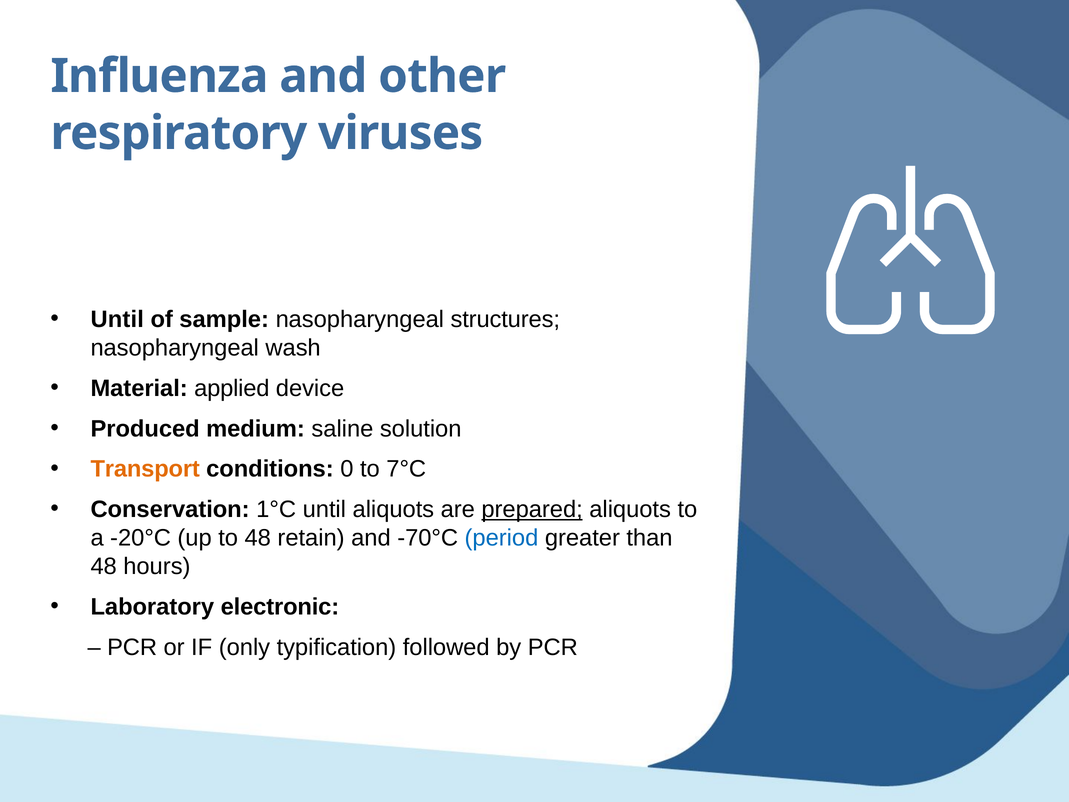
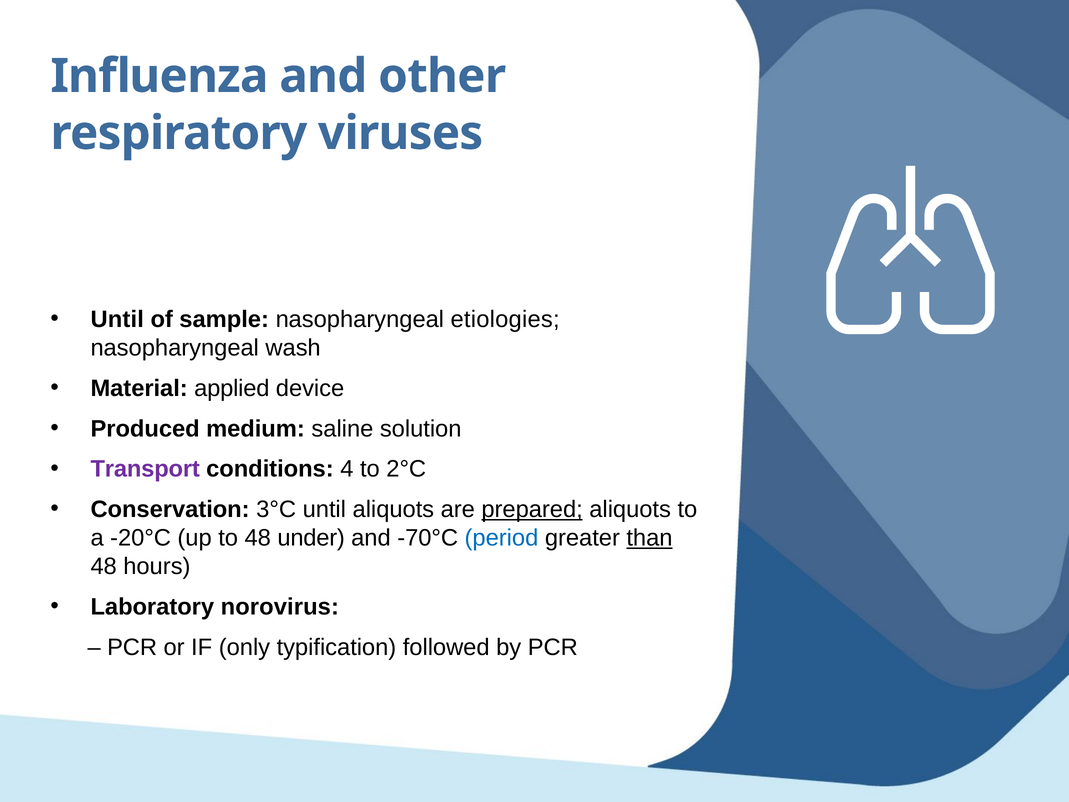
structures: structures -> etiologies
Transport colour: orange -> purple
0: 0 -> 4
7°C: 7°C -> 2°C
1°C: 1°C -> 3°C
retain: retain -> under
than underline: none -> present
electronic: electronic -> norovirus
